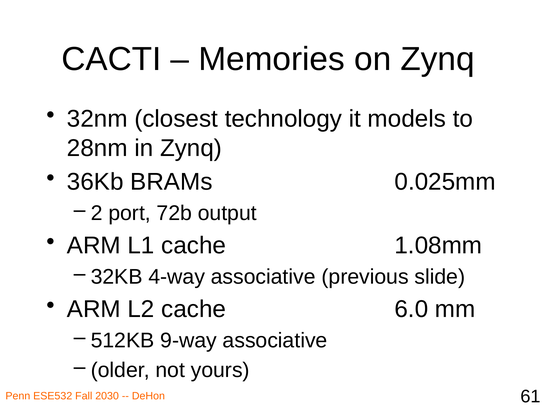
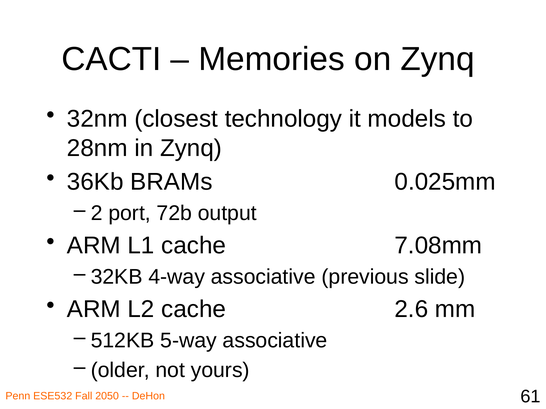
1.08mm: 1.08mm -> 7.08mm
6.0: 6.0 -> 2.6
9-way: 9-way -> 5-way
2030: 2030 -> 2050
